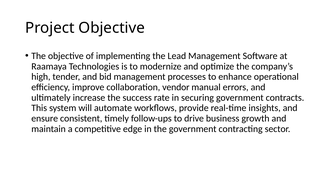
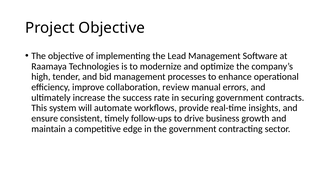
vendor: vendor -> review
